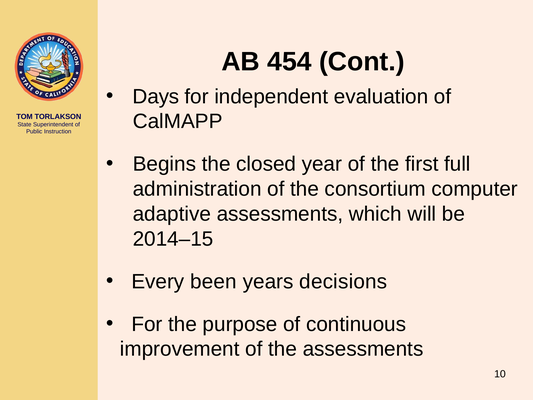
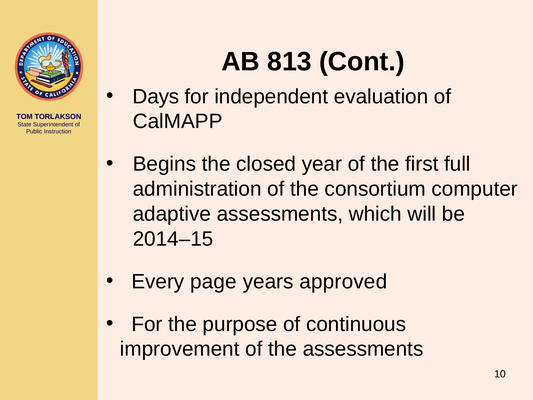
454: 454 -> 813
been: been -> page
decisions: decisions -> approved
